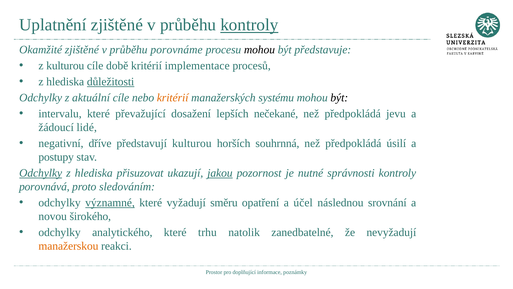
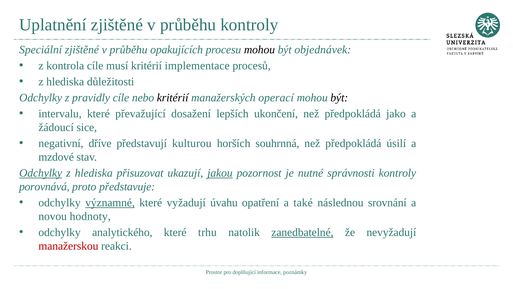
kontroly at (249, 25) underline: present -> none
Okamžité: Okamžité -> Speciální
porovnáme: porovnáme -> opakujících
představuje: představuje -> objednávek
z kulturou: kulturou -> kontrola
době: době -> musí
důležitosti underline: present -> none
aktuální: aktuální -> pravidly
kritérií at (173, 98) colour: orange -> black
systému: systému -> operací
nečekané: nečekané -> ukončení
jevu: jevu -> jako
lidé: lidé -> sice
postupy: postupy -> mzdové
sledováním: sledováním -> představuje
směru: směru -> úvahu
účel: účel -> také
širokého: širokého -> hodnoty
zanedbatelné underline: none -> present
manažerskou colour: orange -> red
